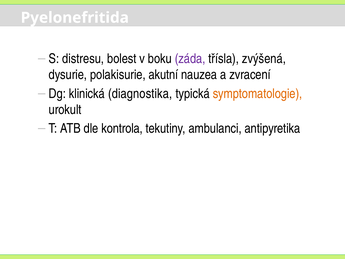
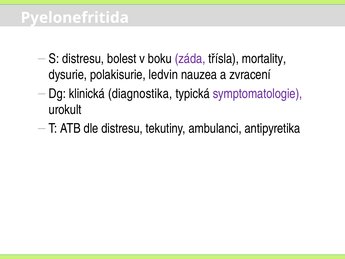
zvýšená: zvýšená -> mortality
akutní: akutní -> ledvin
symptomatologie colour: orange -> purple
dle kontrola: kontrola -> distresu
